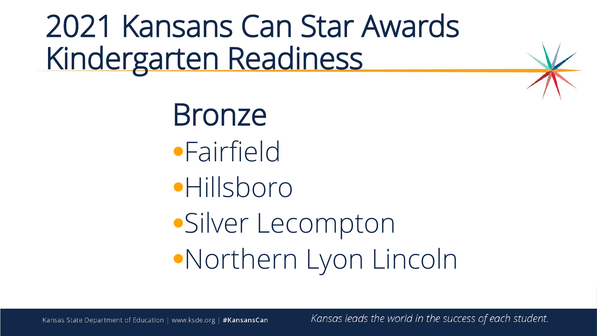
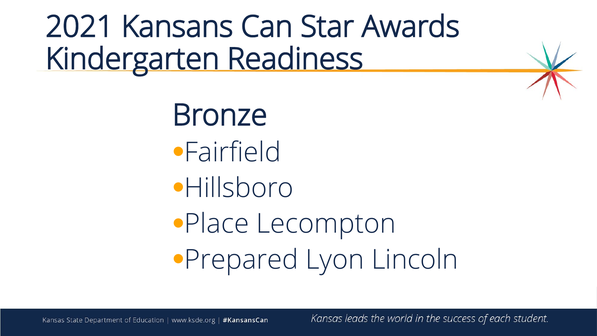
Silver: Silver -> Place
Northern: Northern -> Prepared
